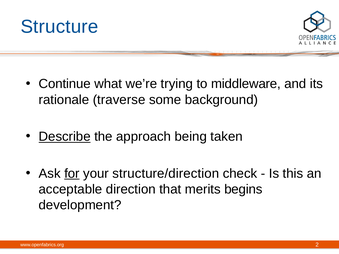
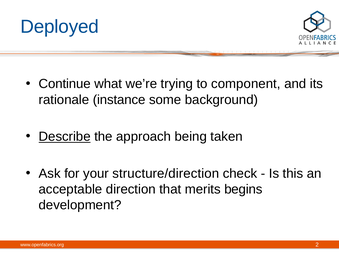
Structure: Structure -> Deployed
middleware: middleware -> component
traverse: traverse -> instance
for underline: present -> none
